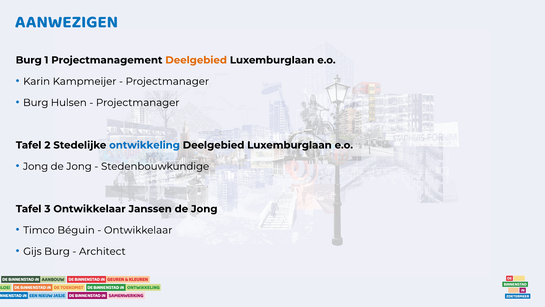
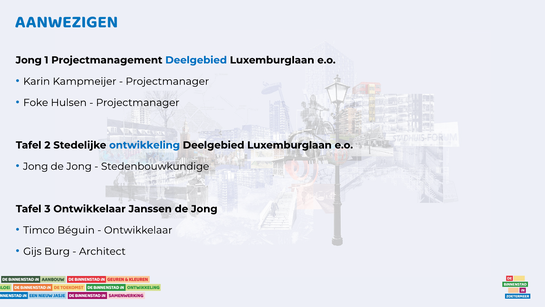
Burg at (29, 60): Burg -> Jong
Deelgebied at (196, 60) colour: orange -> blue
Burg at (36, 102): Burg -> Foke
